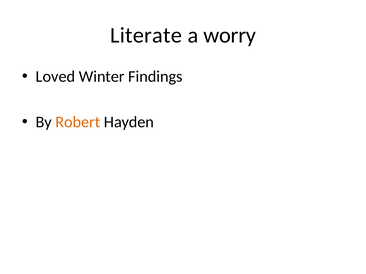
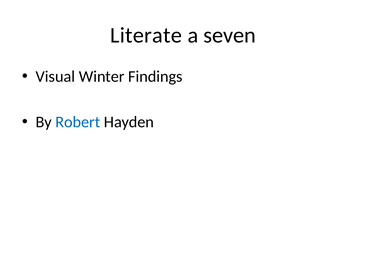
worry: worry -> seven
Loved: Loved -> Visual
Robert colour: orange -> blue
